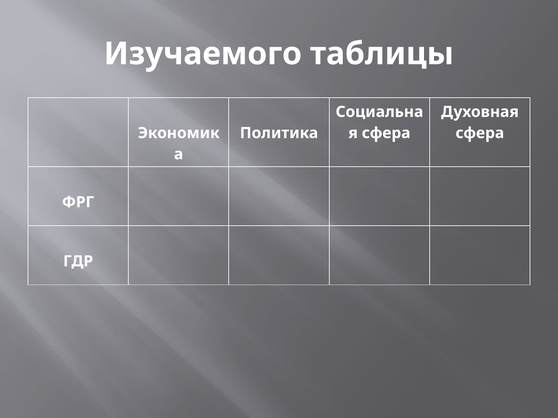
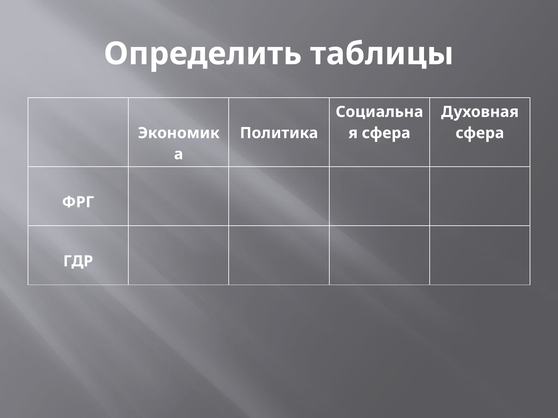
Изучаемого: Изучаемого -> Определить
